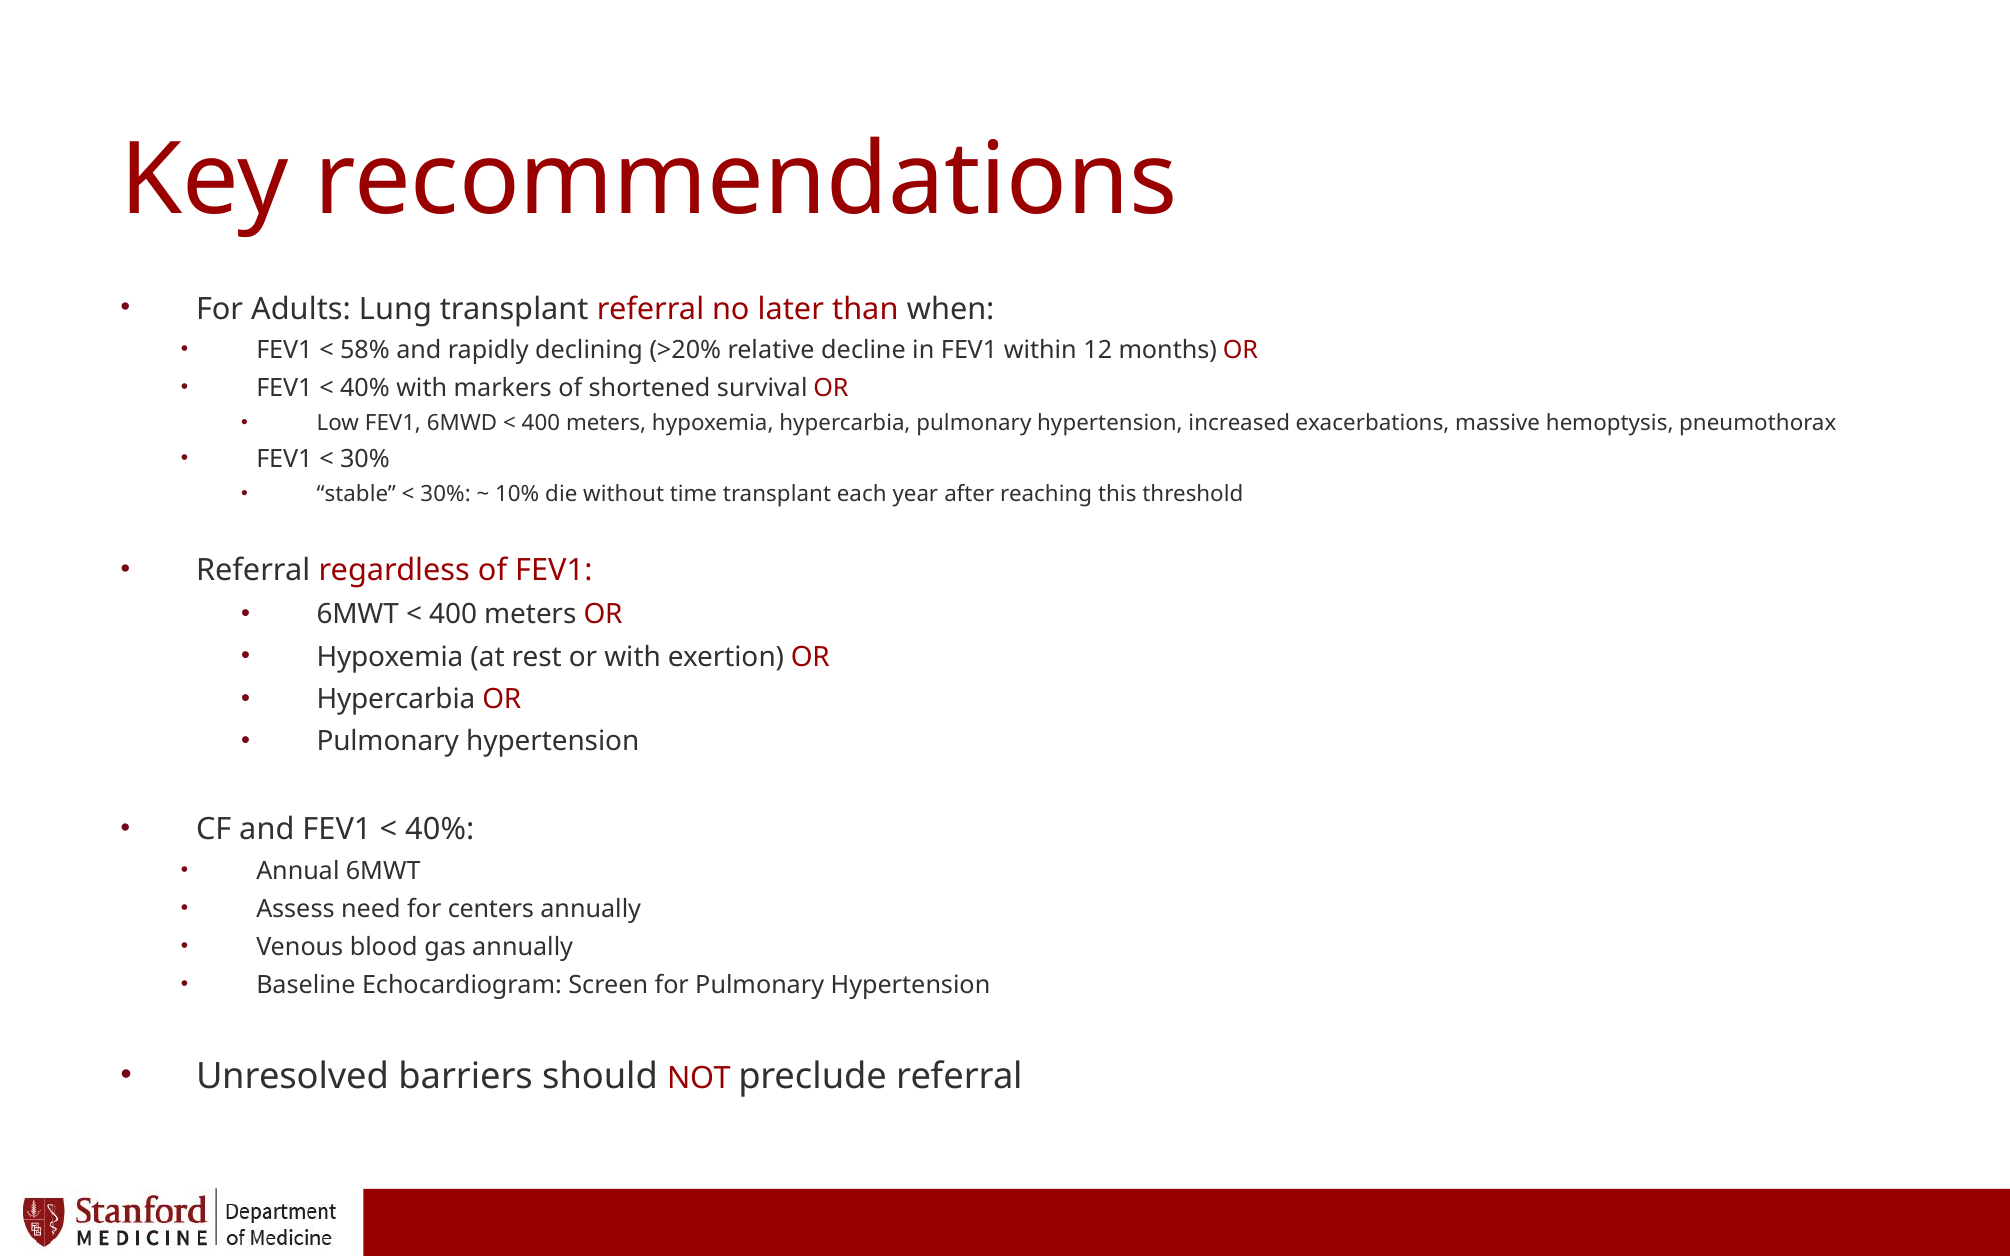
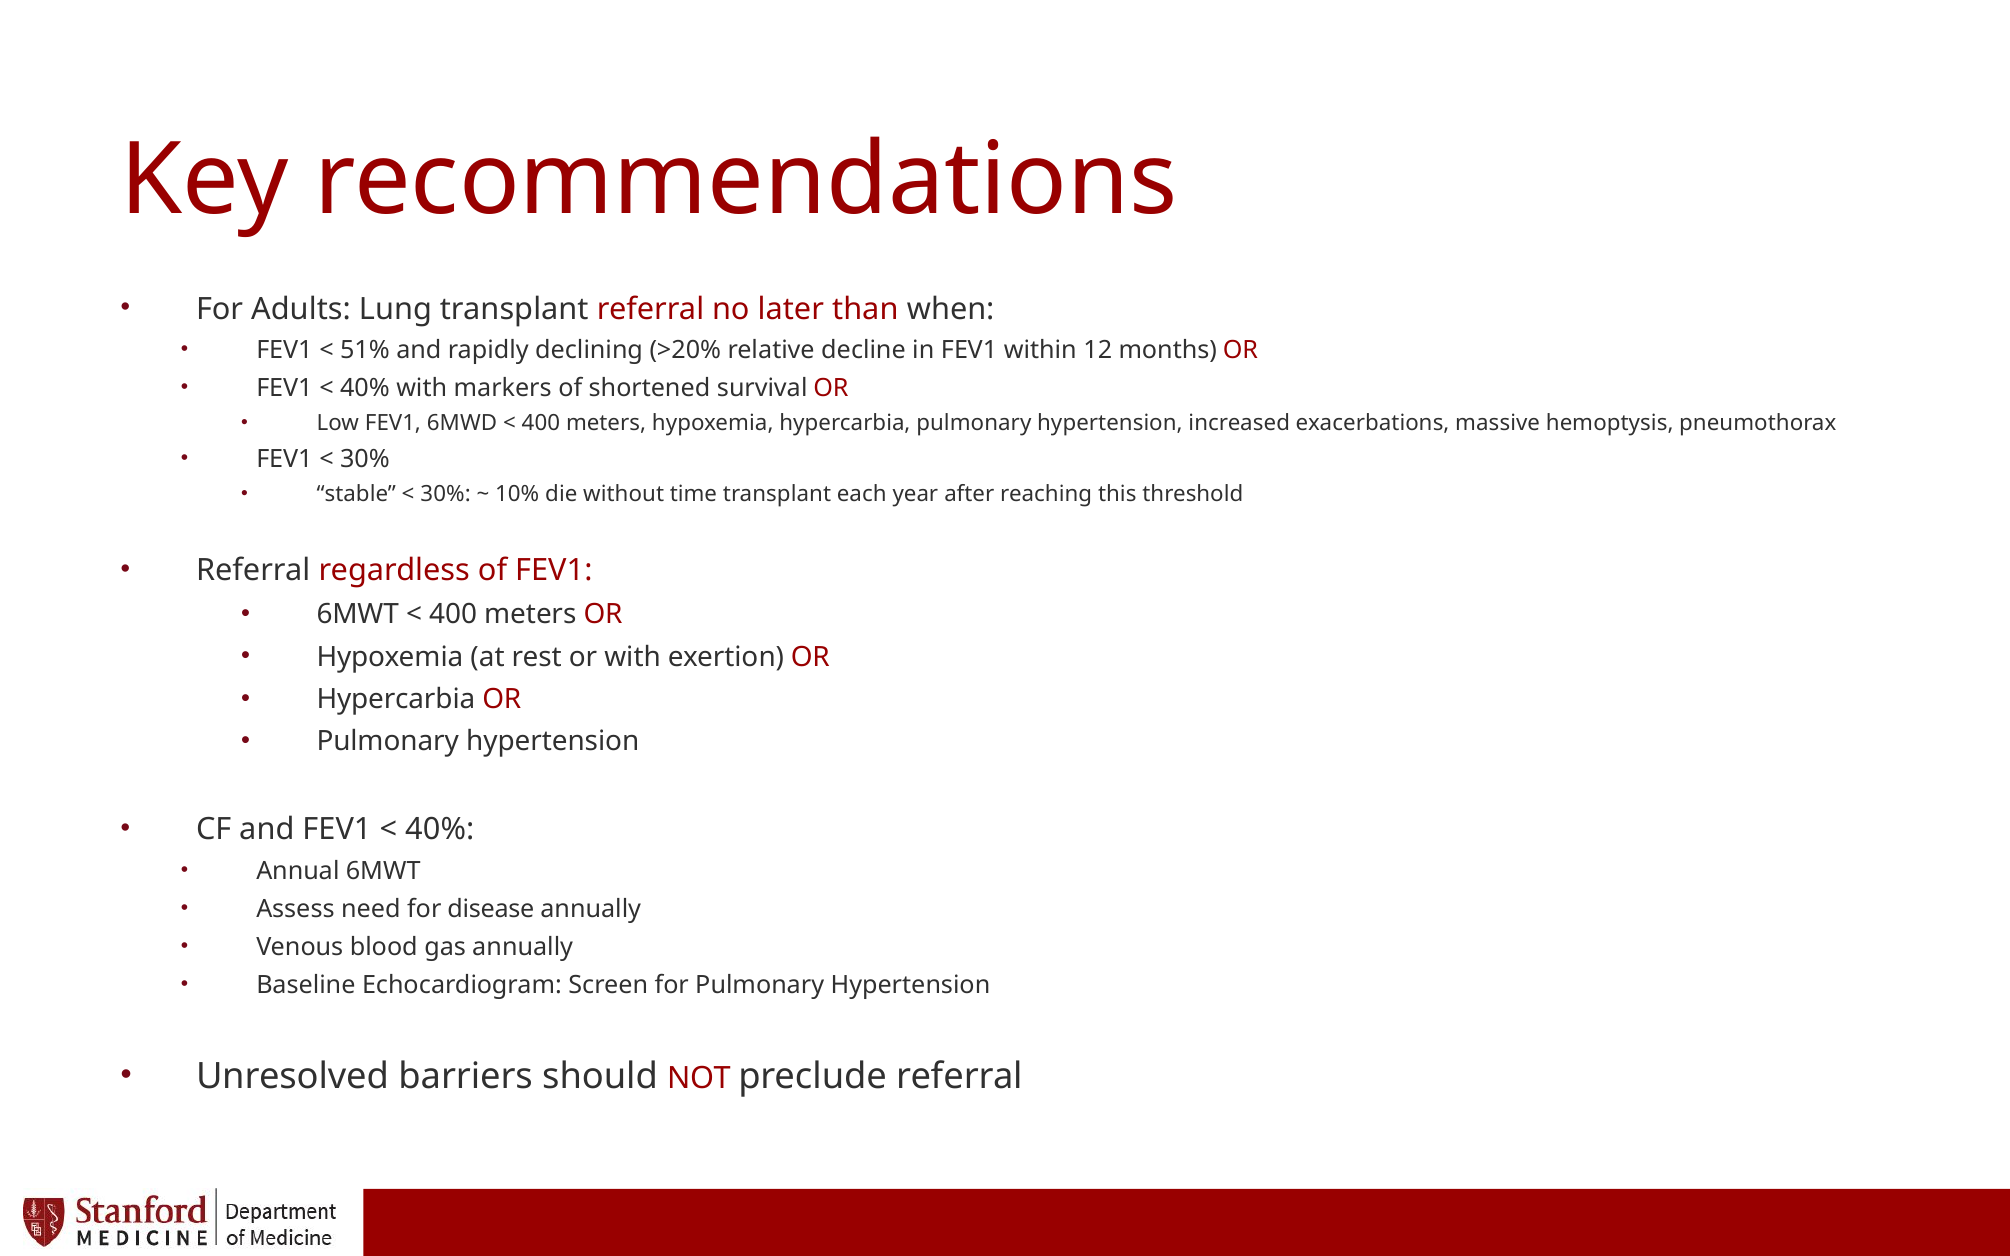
58%: 58% -> 51%
centers: centers -> disease
